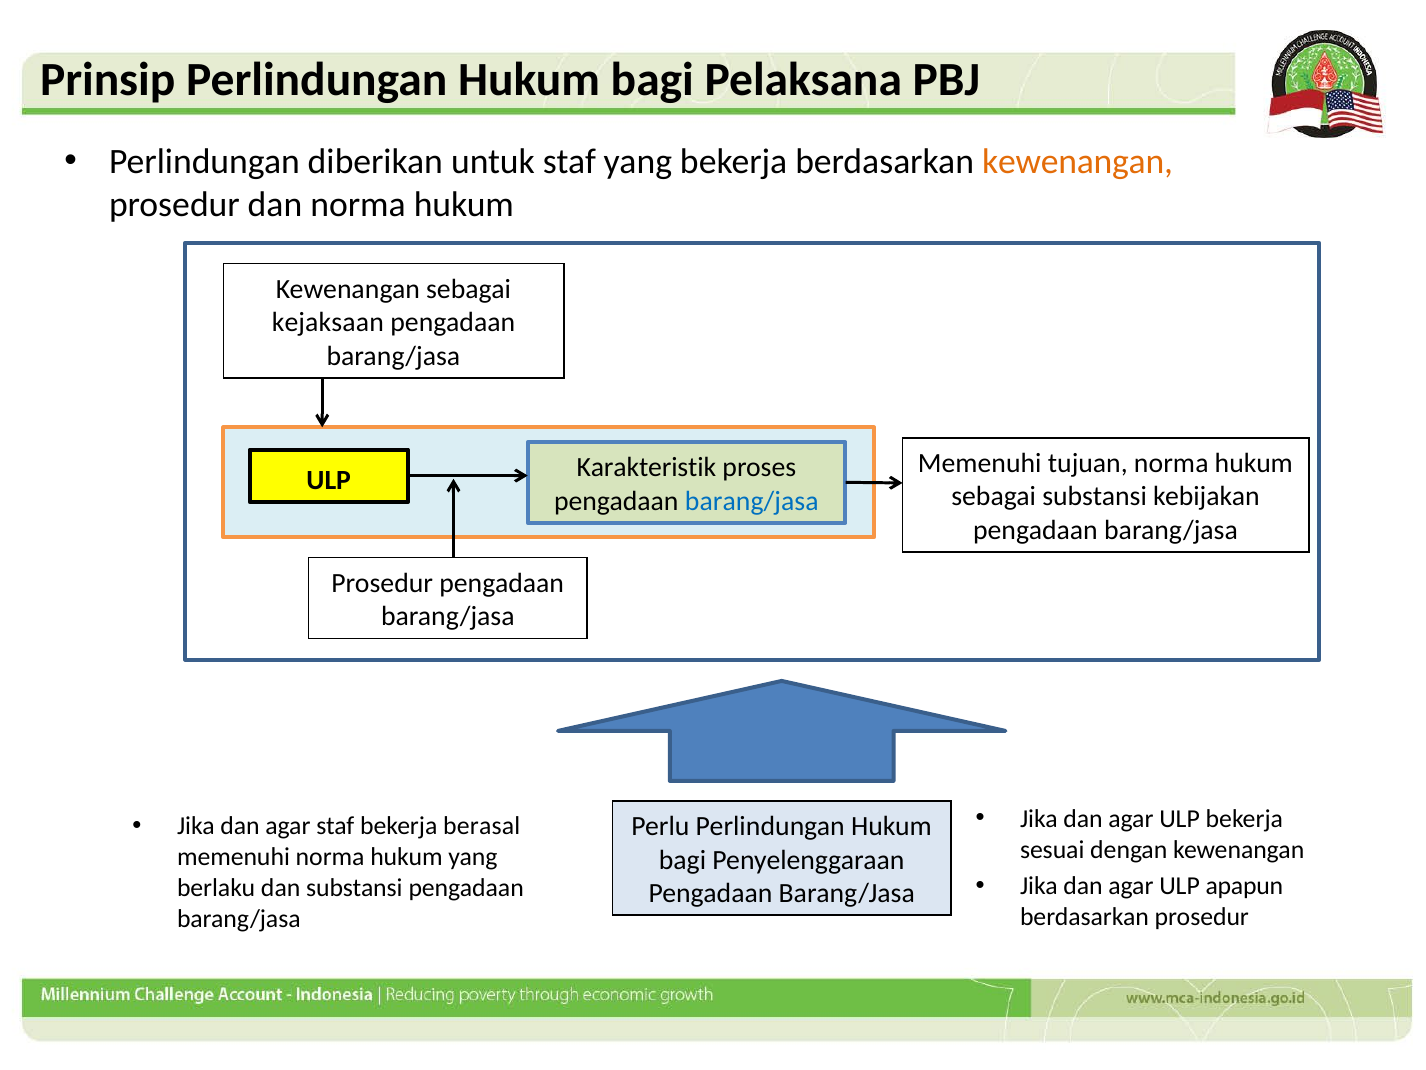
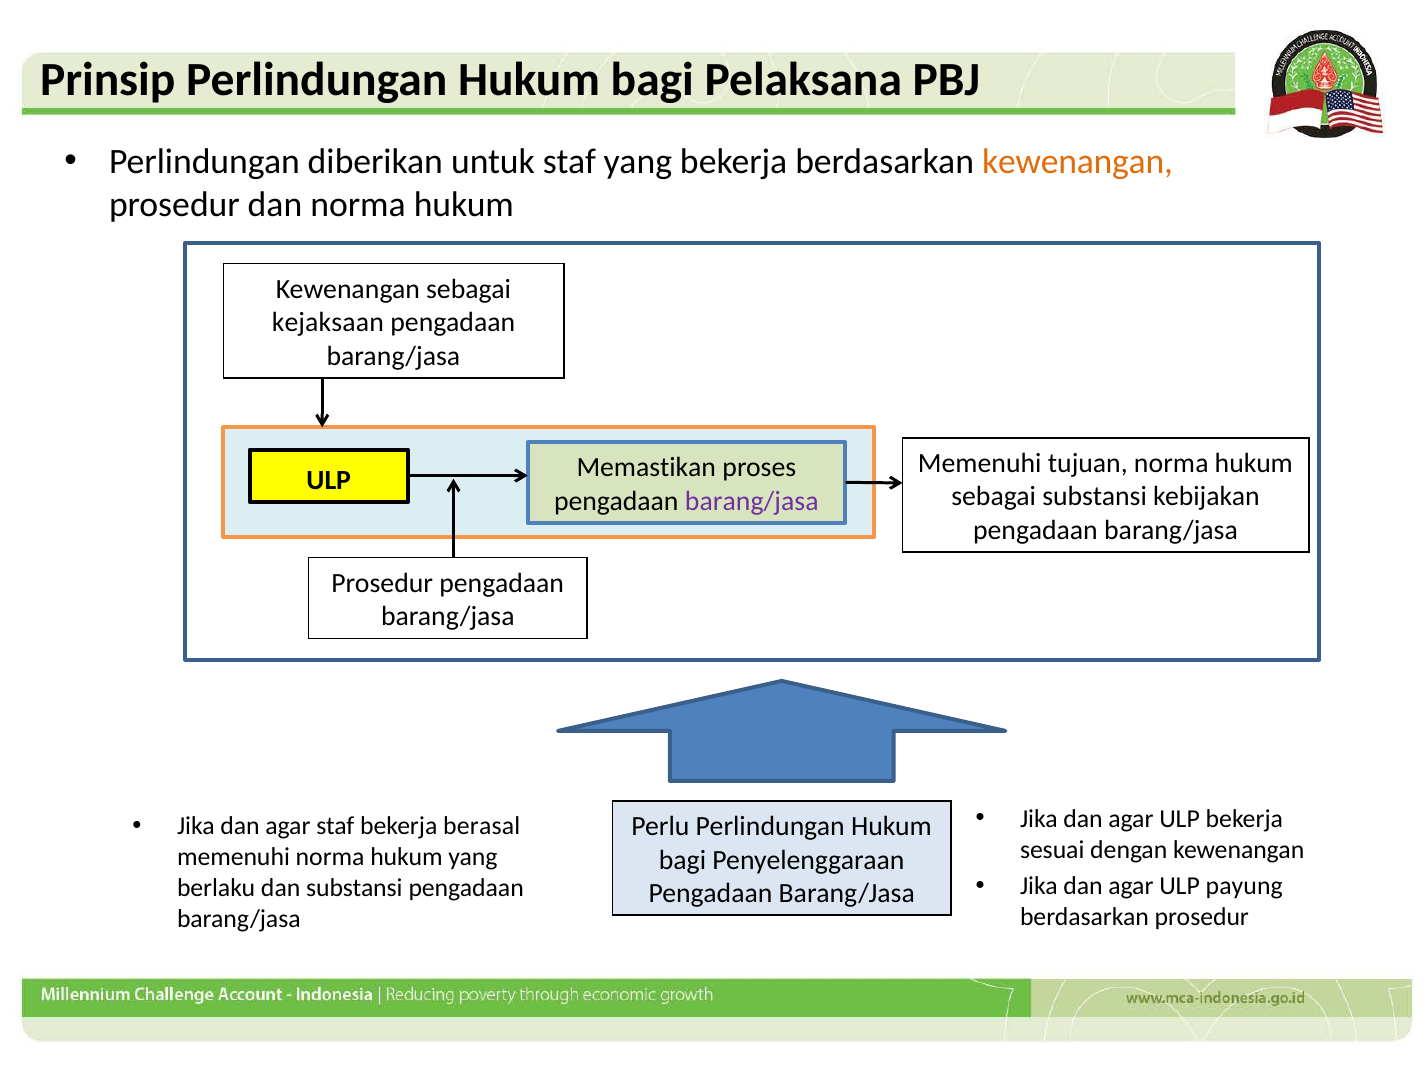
Karakteristik: Karakteristik -> Memastikan
barang/jasa at (752, 501) colour: blue -> purple
apapun: apapun -> payung
